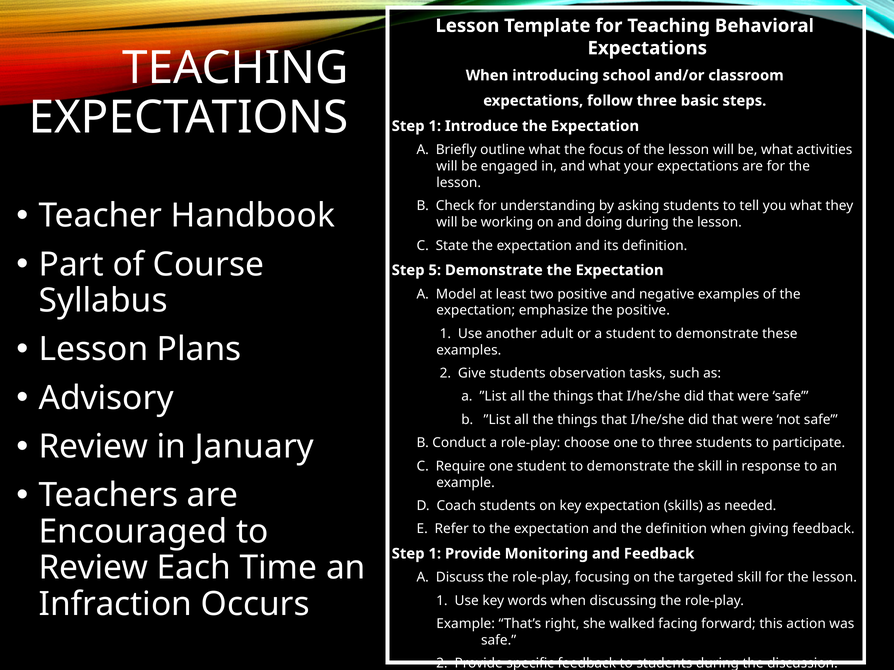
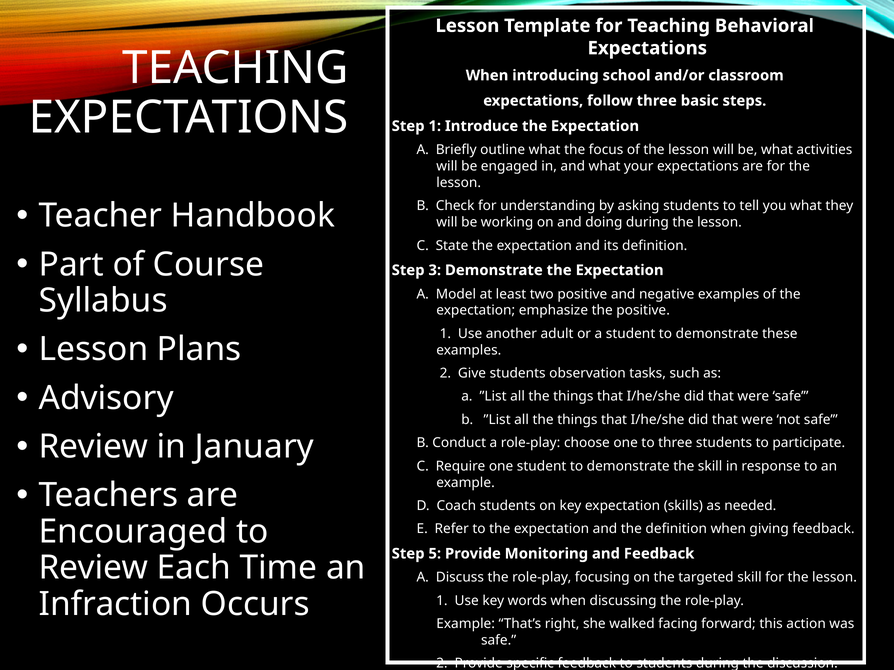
5: 5 -> 3
1 at (435, 554): 1 -> 5
